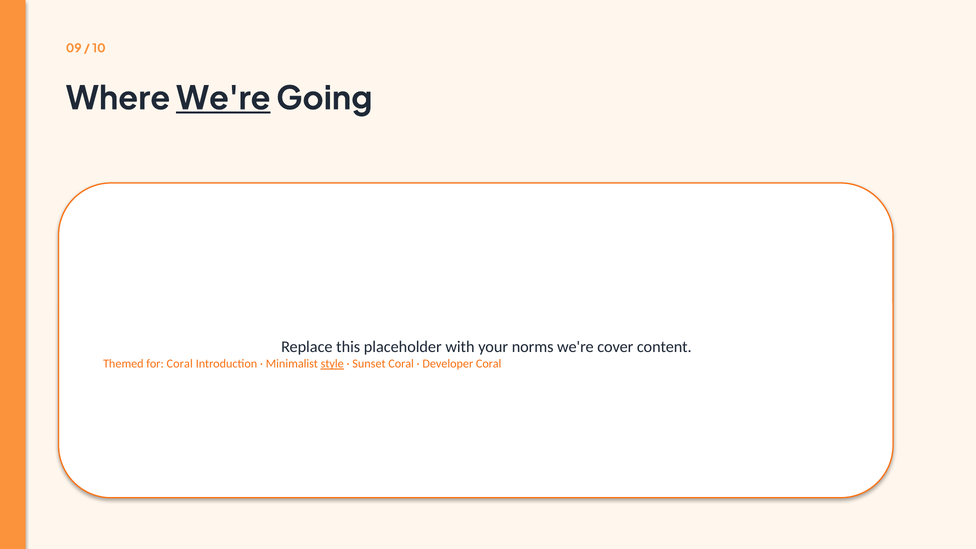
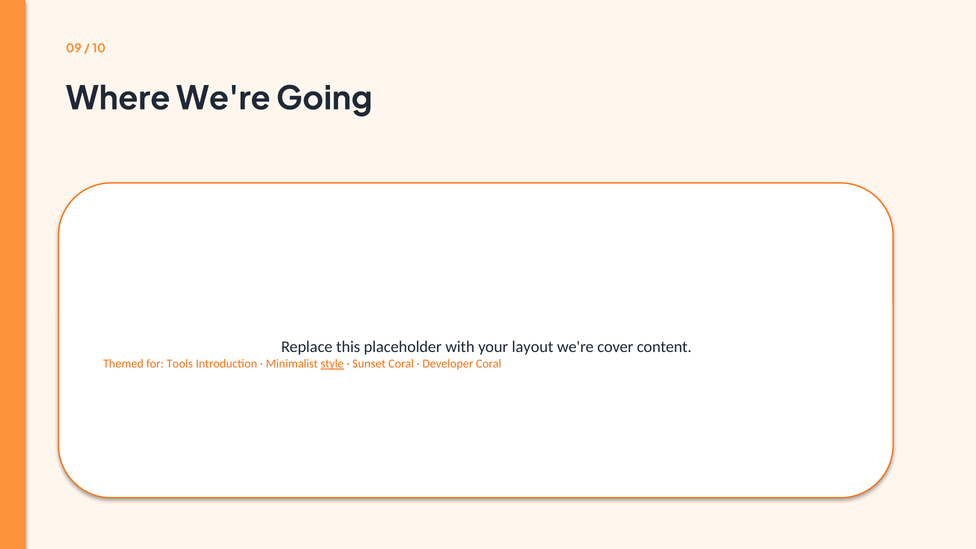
We're at (223, 99) underline: present -> none
norms: norms -> layout
for Coral: Coral -> Tools
